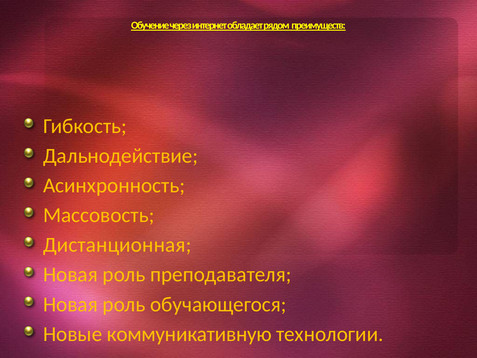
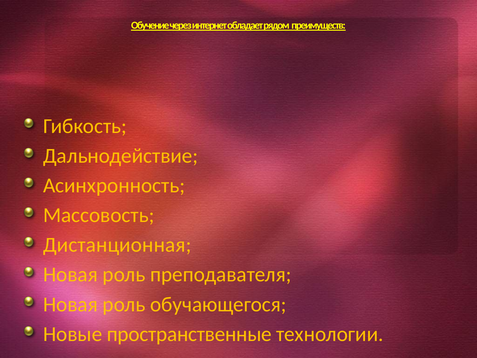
коммуникативную: коммуникативную -> пространственные
